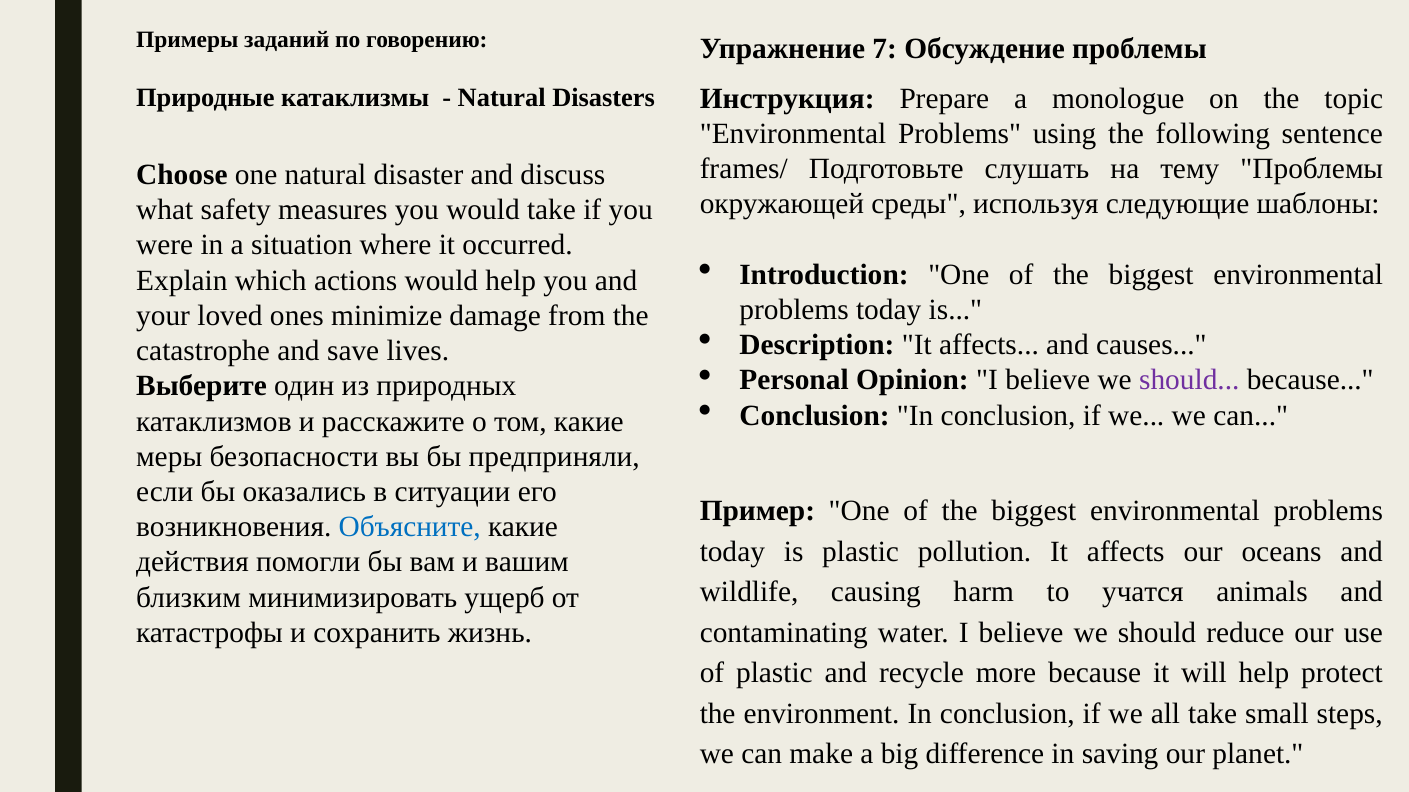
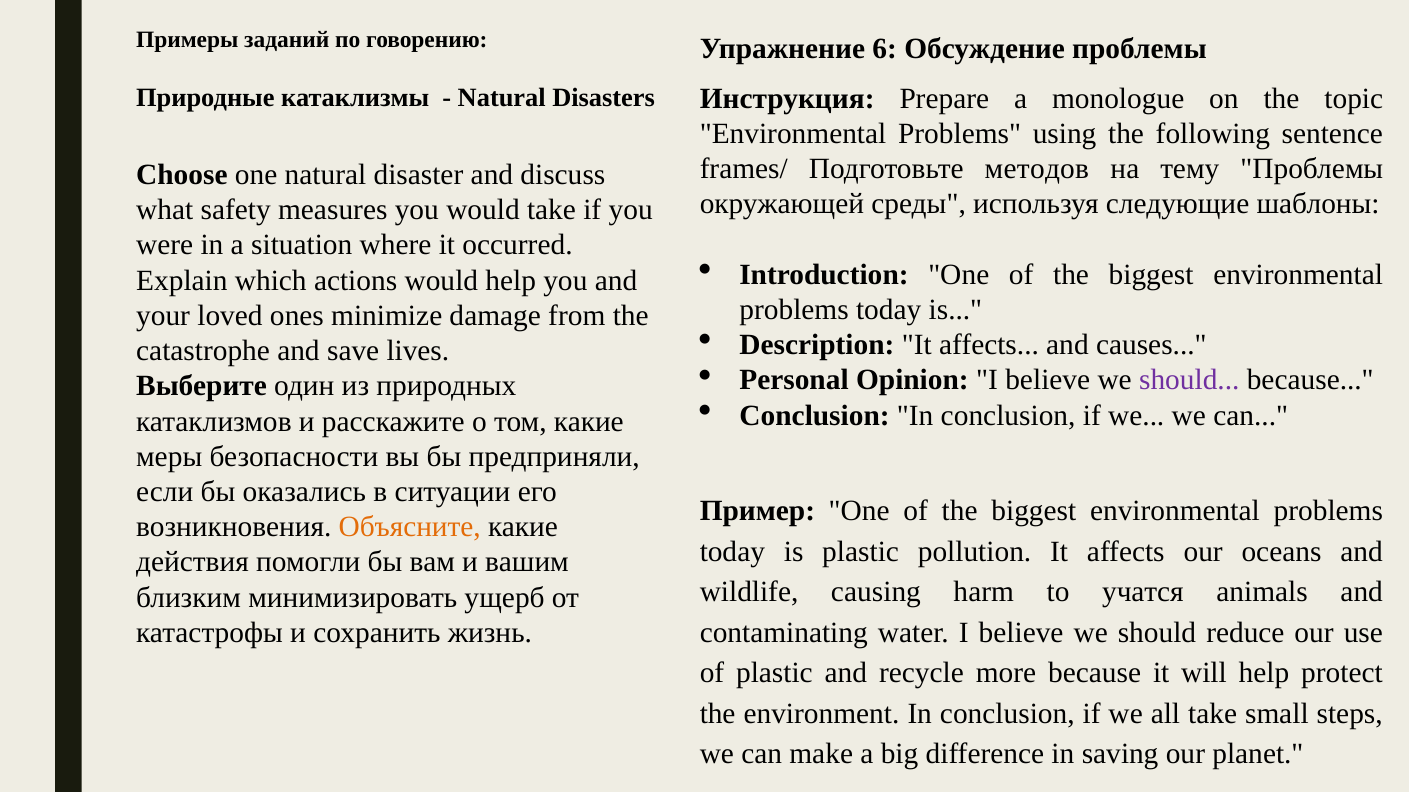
7: 7 -> 6
слушать: слушать -> методов
Объясните colour: blue -> orange
